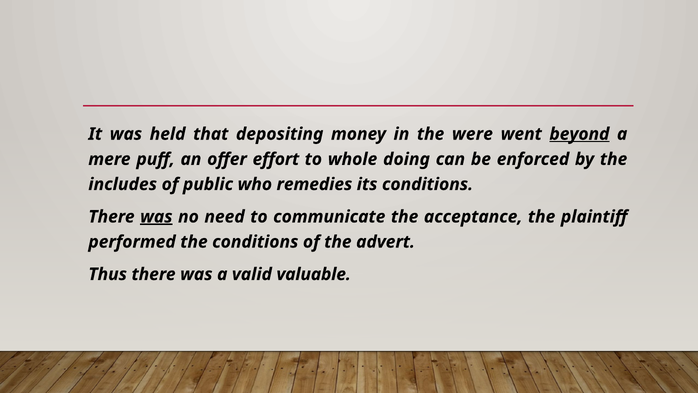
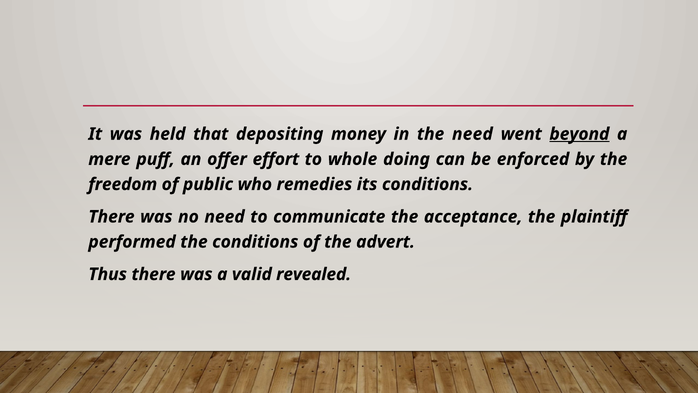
the were: were -> need
includes: includes -> freedom
was at (156, 217) underline: present -> none
valuable: valuable -> revealed
